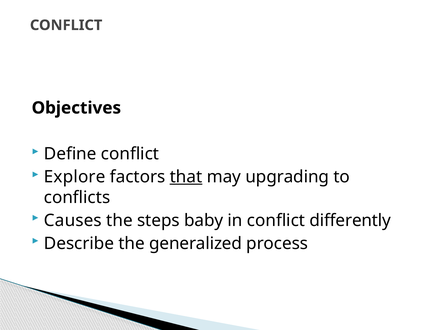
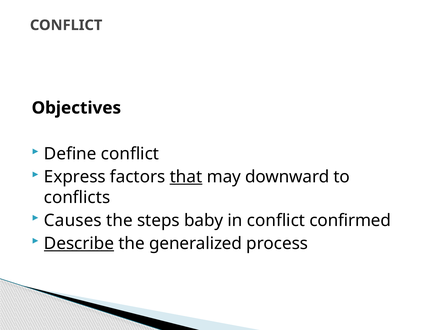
Explore: Explore -> Express
upgrading: upgrading -> downward
differently: differently -> confirmed
Describe underline: none -> present
